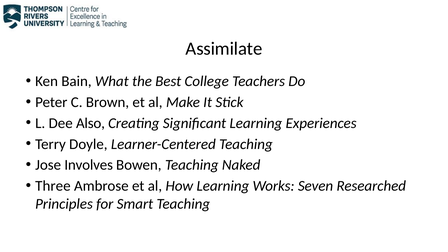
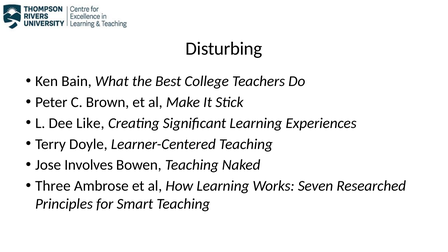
Assimilate: Assimilate -> Disturbing
Also: Also -> Like
